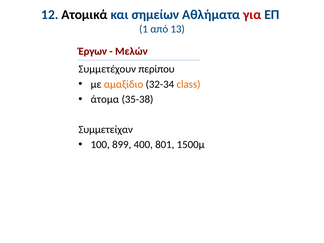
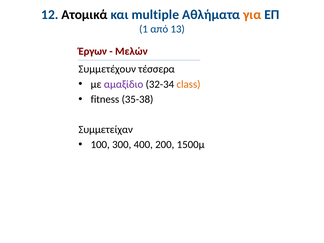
σημείων: σημείων -> multiple
για colour: red -> orange
περίπου: περίπου -> τέσσερα
αμαξίδιο colour: orange -> purple
άτομα: άτομα -> fitness
899: 899 -> 300
801: 801 -> 200
